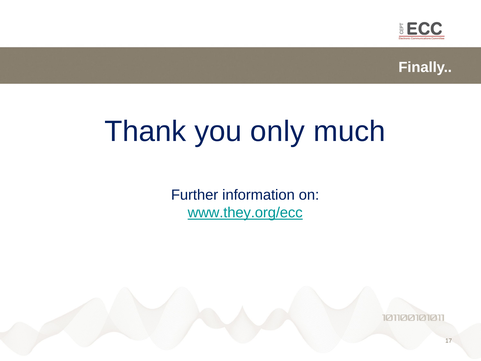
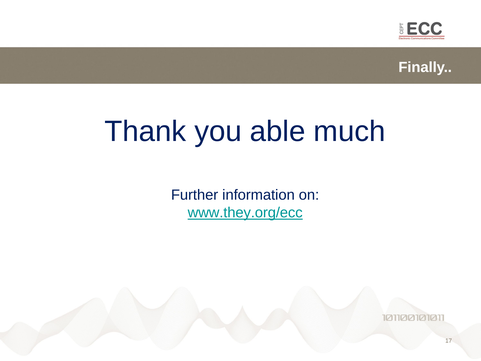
only: only -> able
